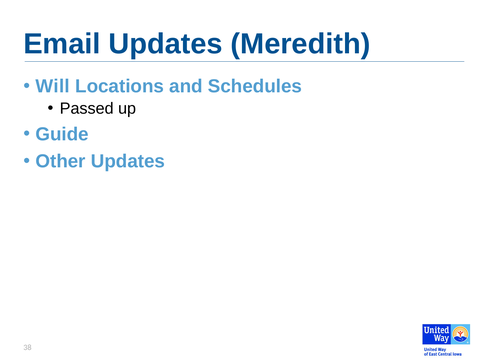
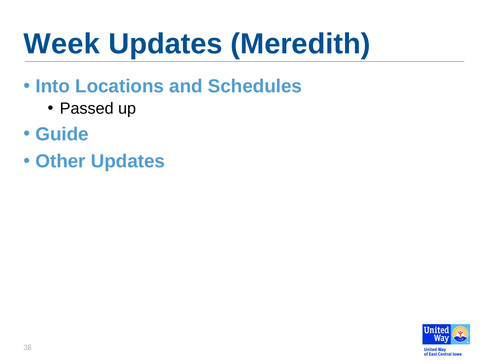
Email: Email -> Week
Will: Will -> Into
